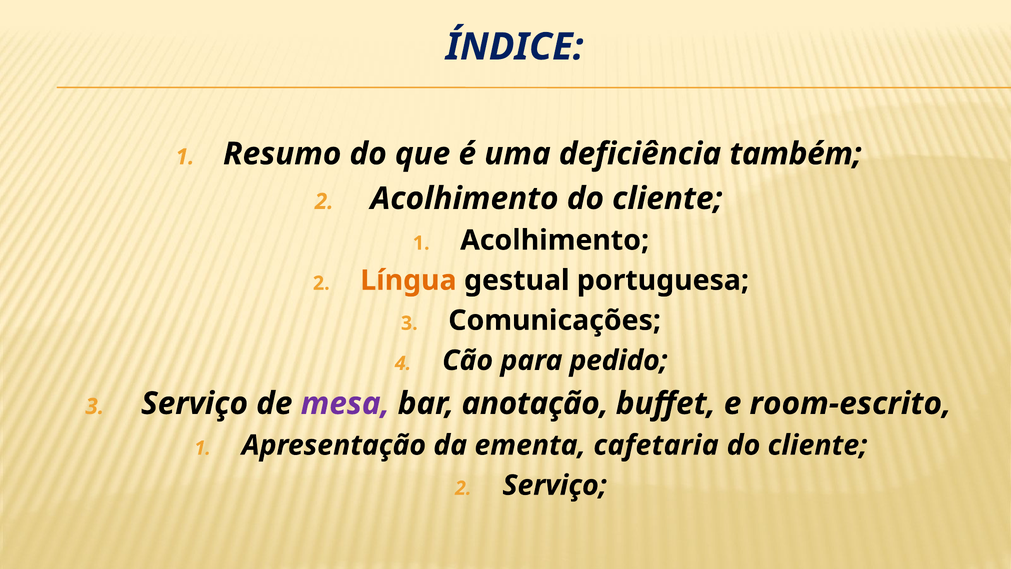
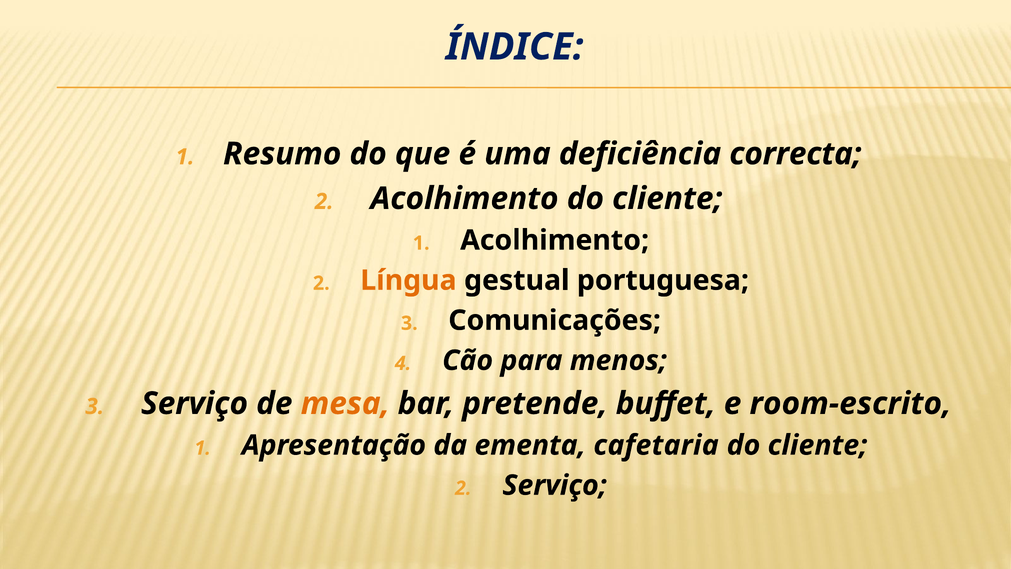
também: também -> correcta
pedido: pedido -> menos
mesa colour: purple -> orange
anotação: anotação -> pretende
